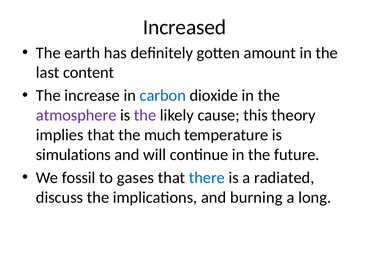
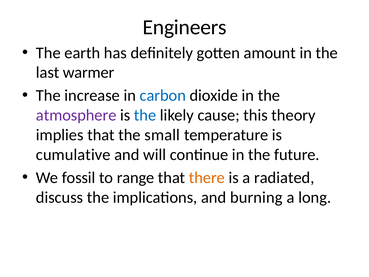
Increased: Increased -> Engineers
content: content -> warmer
the at (145, 115) colour: purple -> blue
much: much -> small
simulations: simulations -> cumulative
gases: gases -> range
there colour: blue -> orange
